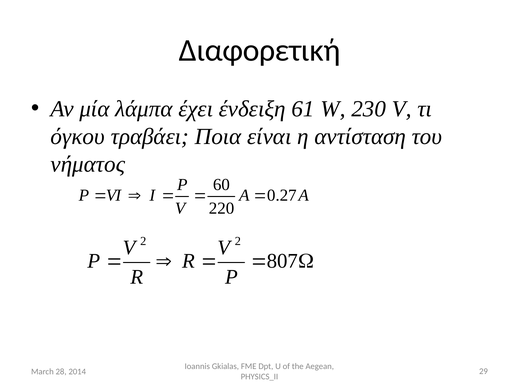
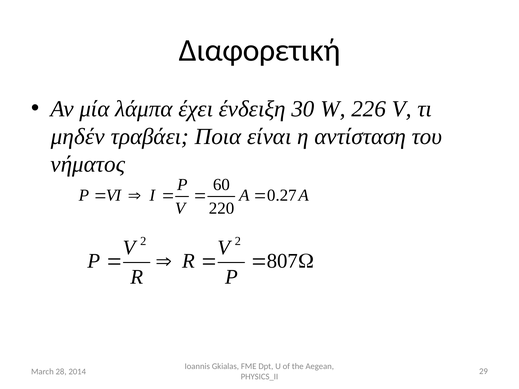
61: 61 -> 30
230: 230 -> 226
όγκου: όγκου -> μηδέν
